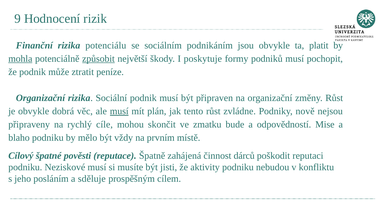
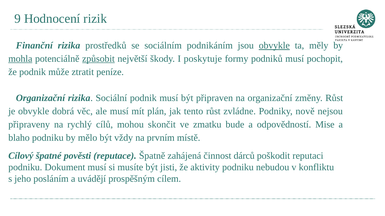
potenciálu: potenciálu -> prostředků
obvykle at (274, 46) underline: none -> present
platit: platit -> měly
musí at (119, 112) underline: present -> none
cíle: cíle -> cílů
Neziskové: Neziskové -> Dokument
sděluje: sděluje -> uvádějí
